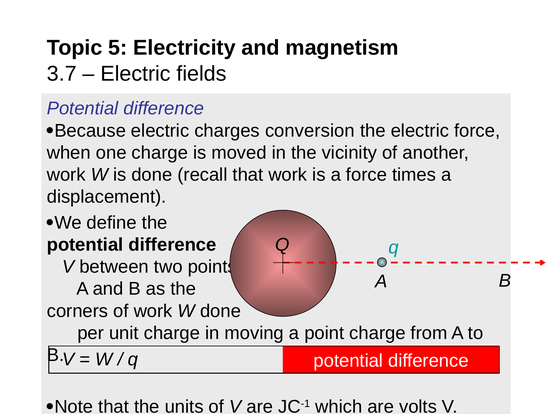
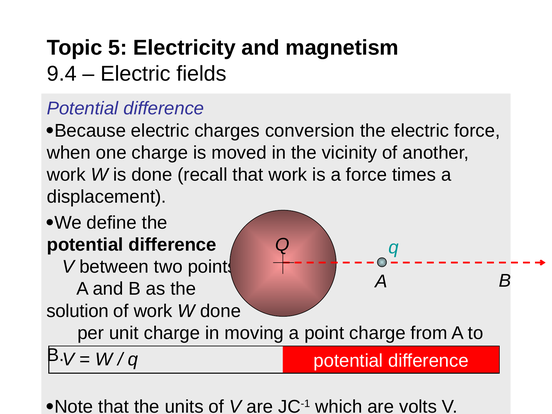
3.7: 3.7 -> 9.4
corners: corners -> solution
